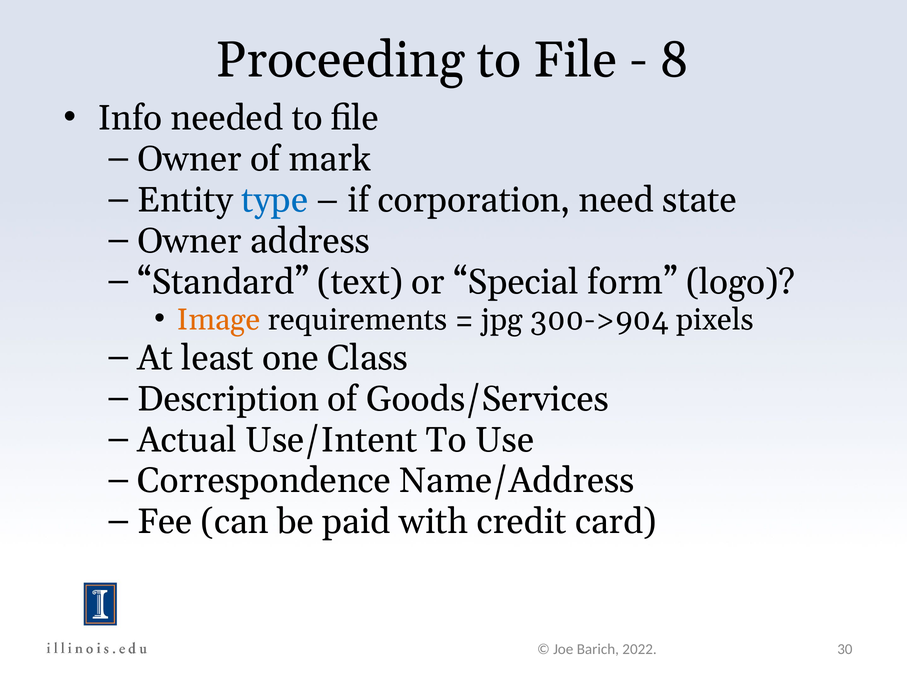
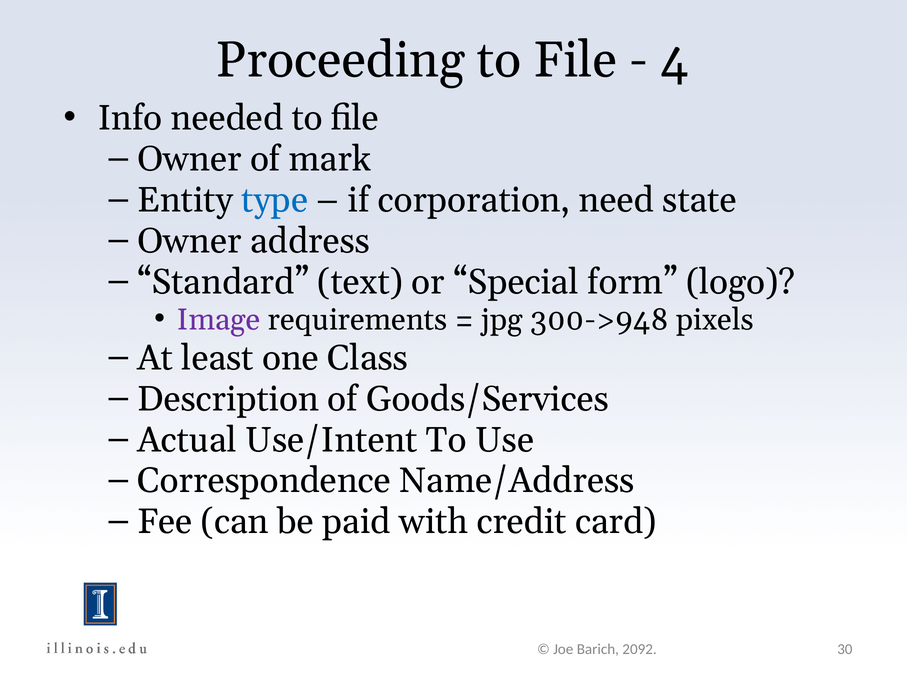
8: 8 -> 4
Image colour: orange -> purple
300->904: 300->904 -> 300->948
2022: 2022 -> 2092
